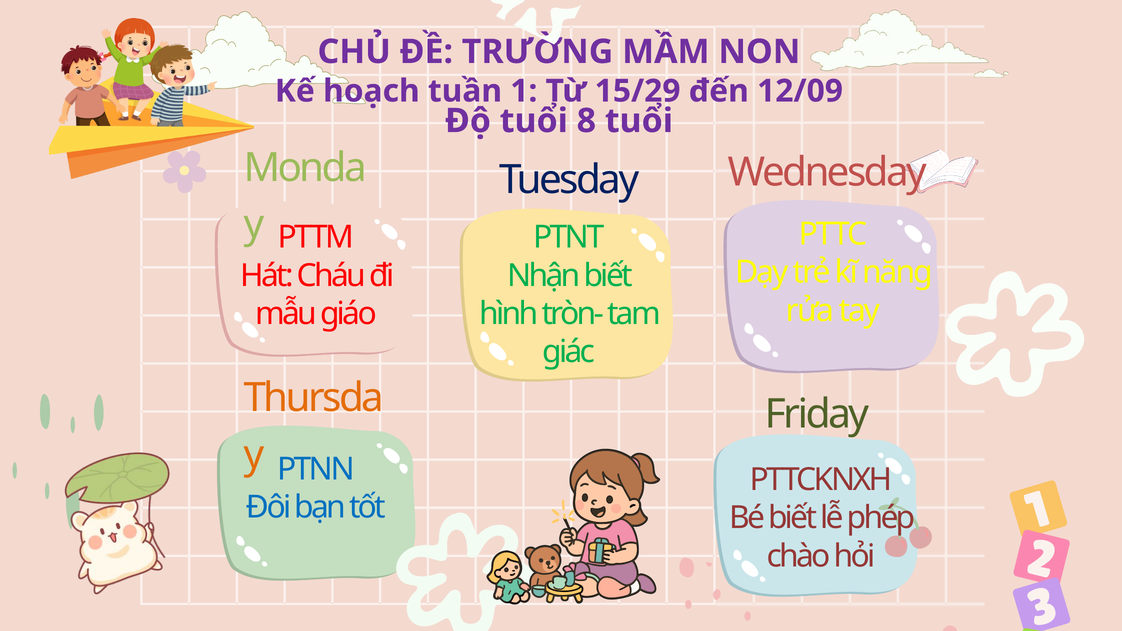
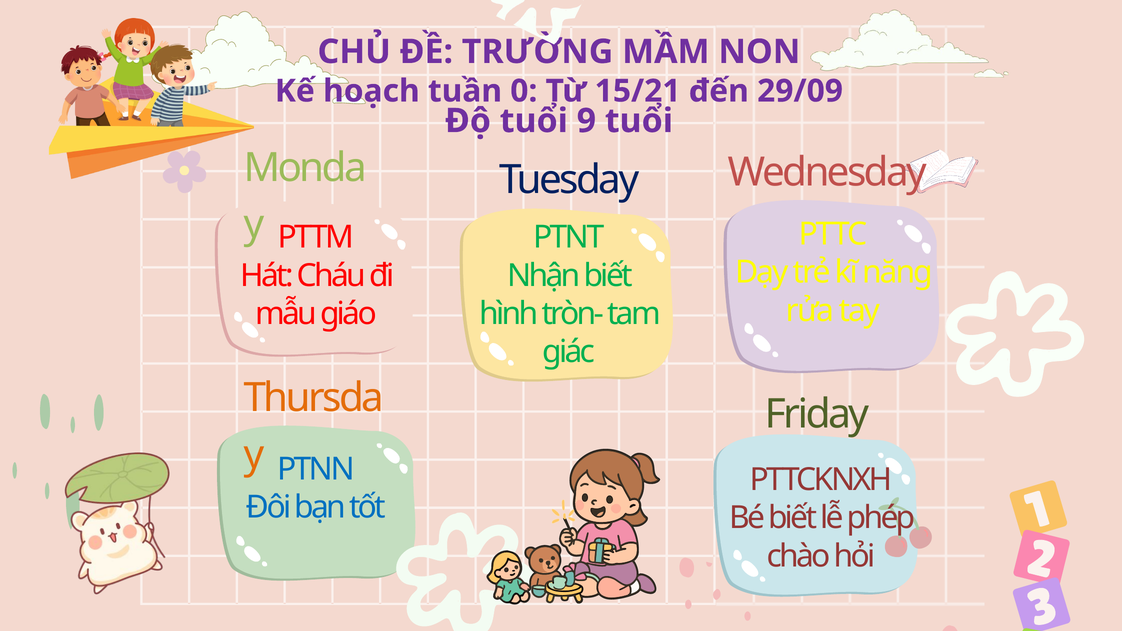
1: 1 -> 0
15/29: 15/29 -> 15/21
12/09: 12/09 -> 29/09
8: 8 -> 9
